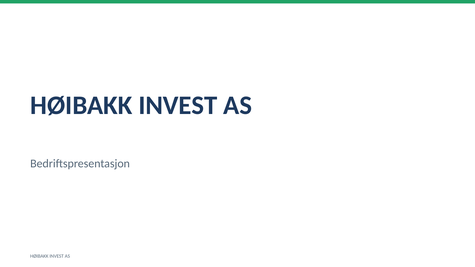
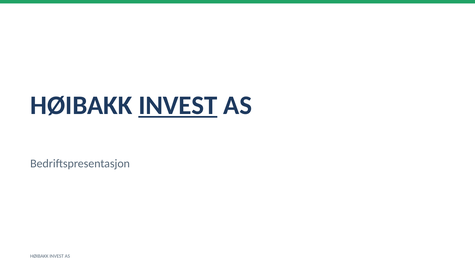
INVEST at (178, 105) underline: none -> present
